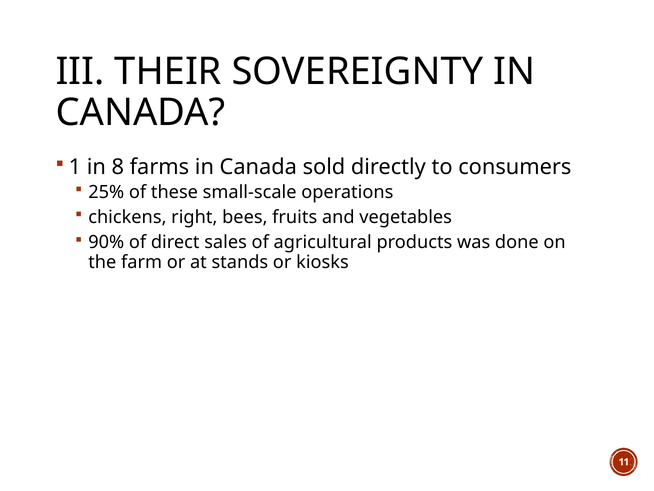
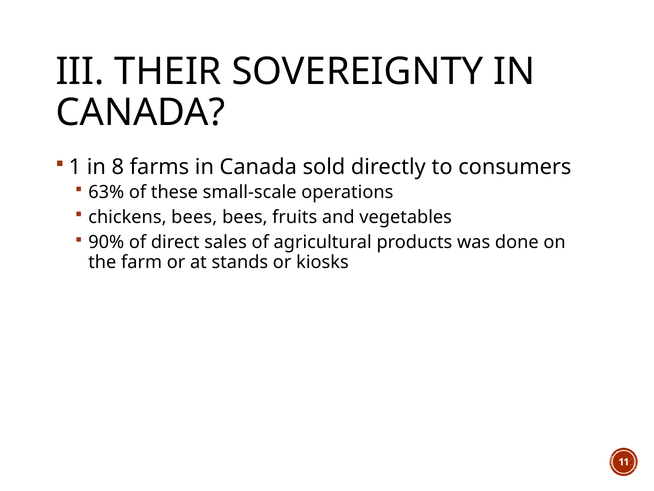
25%: 25% -> 63%
chickens right: right -> bees
